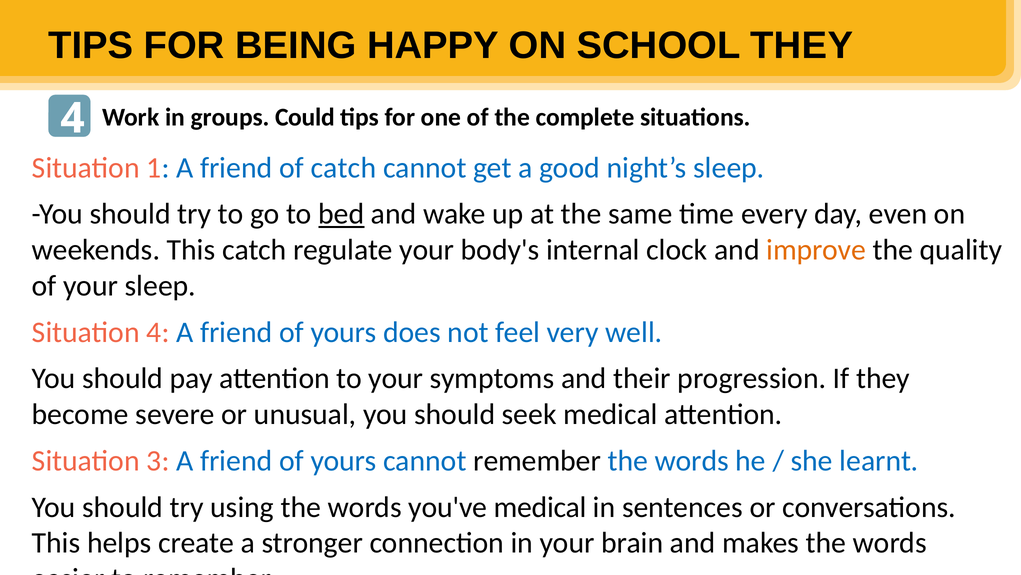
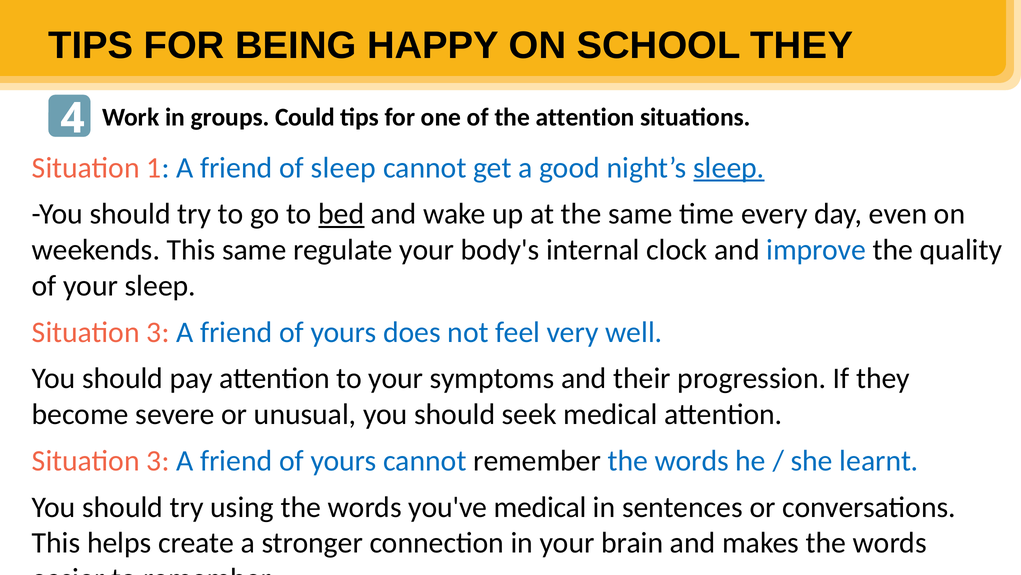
the complete: complete -> attention
of catch: catch -> sleep
sleep at (729, 167) underline: none -> present
This catch: catch -> same
improve colour: orange -> blue
4 at (158, 332): 4 -> 3
